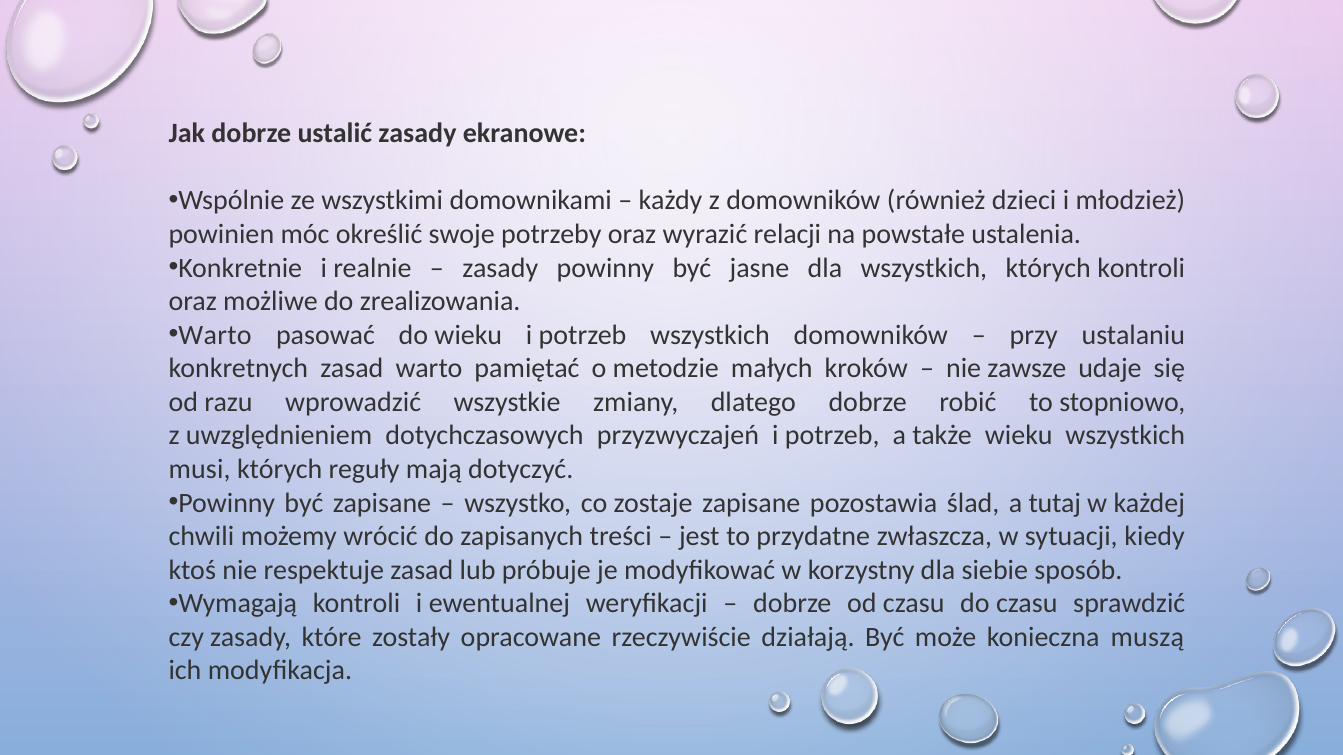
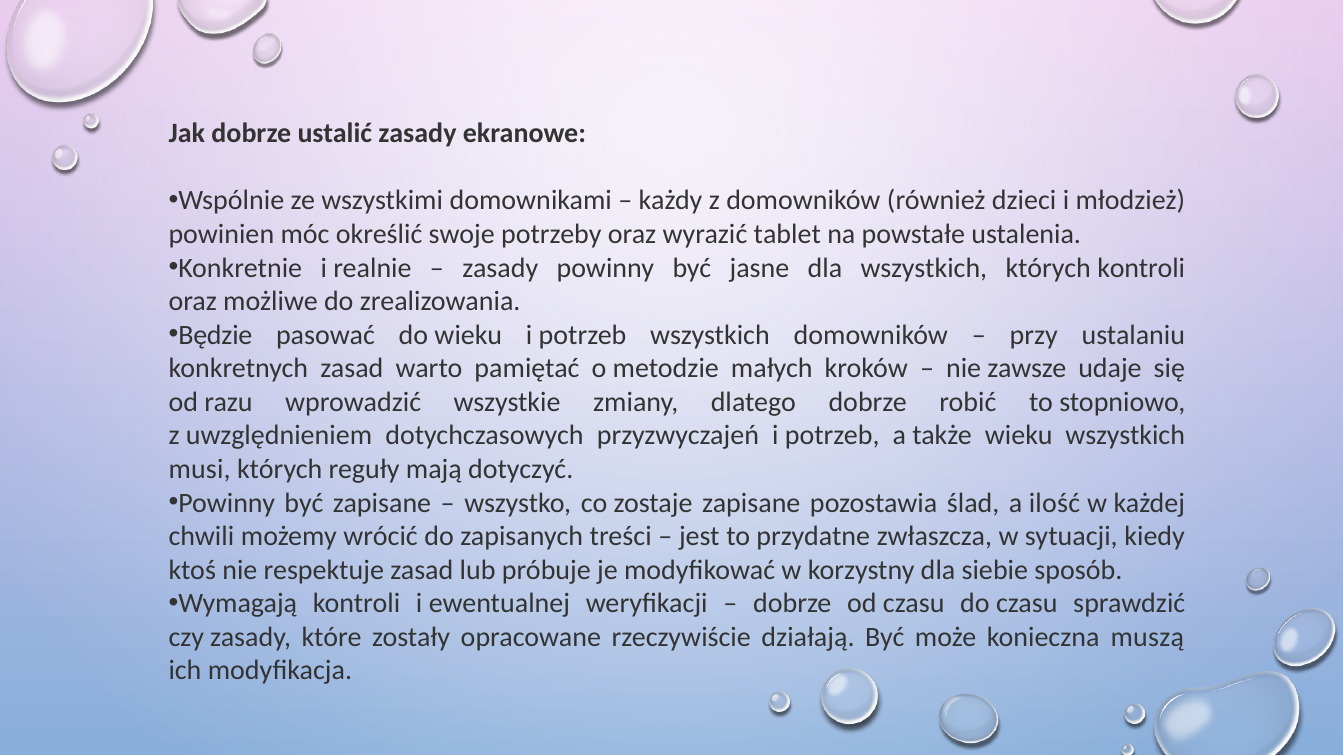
relacji: relacji -> tablet
Warto at (215, 335): Warto -> Będzie
tutaj: tutaj -> ilość
